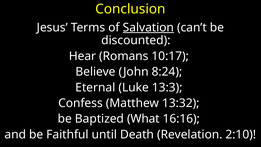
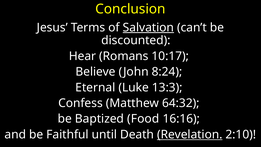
13:32: 13:32 -> 64:32
What: What -> Food
Revelation underline: none -> present
